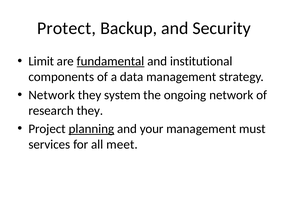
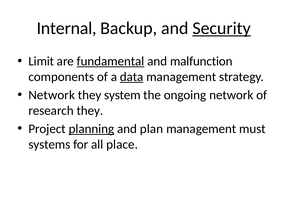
Protect: Protect -> Internal
Security underline: none -> present
institutional: institutional -> malfunction
data underline: none -> present
your: your -> plan
services: services -> systems
meet: meet -> place
